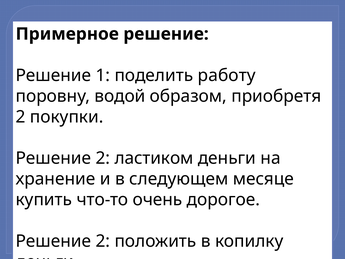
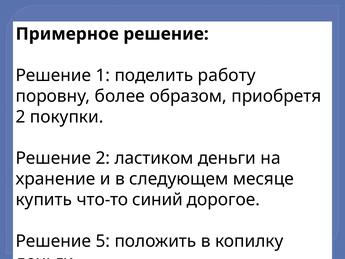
водой: водой -> более
очень: очень -> синий
2 at (103, 241): 2 -> 5
